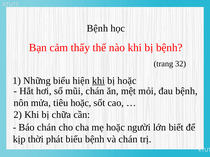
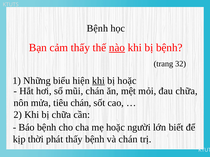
nào underline: none -> present
đau bệnh: bệnh -> chữa
tiêu hoặc: hoặc -> chán
Báo chán: chán -> bệnh
phát biểu: biểu -> thấy
